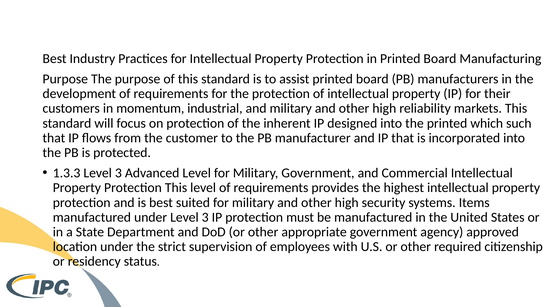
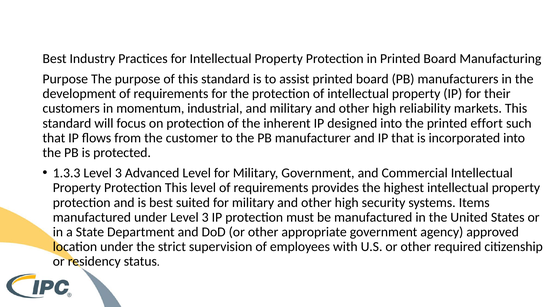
which: which -> effort
